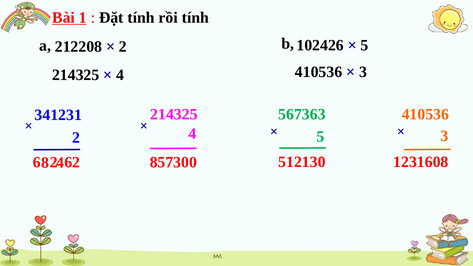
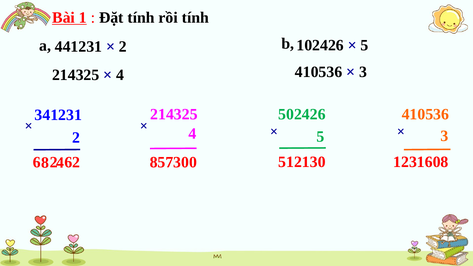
212208: 212208 -> 441231
567363: 567363 -> 502426
